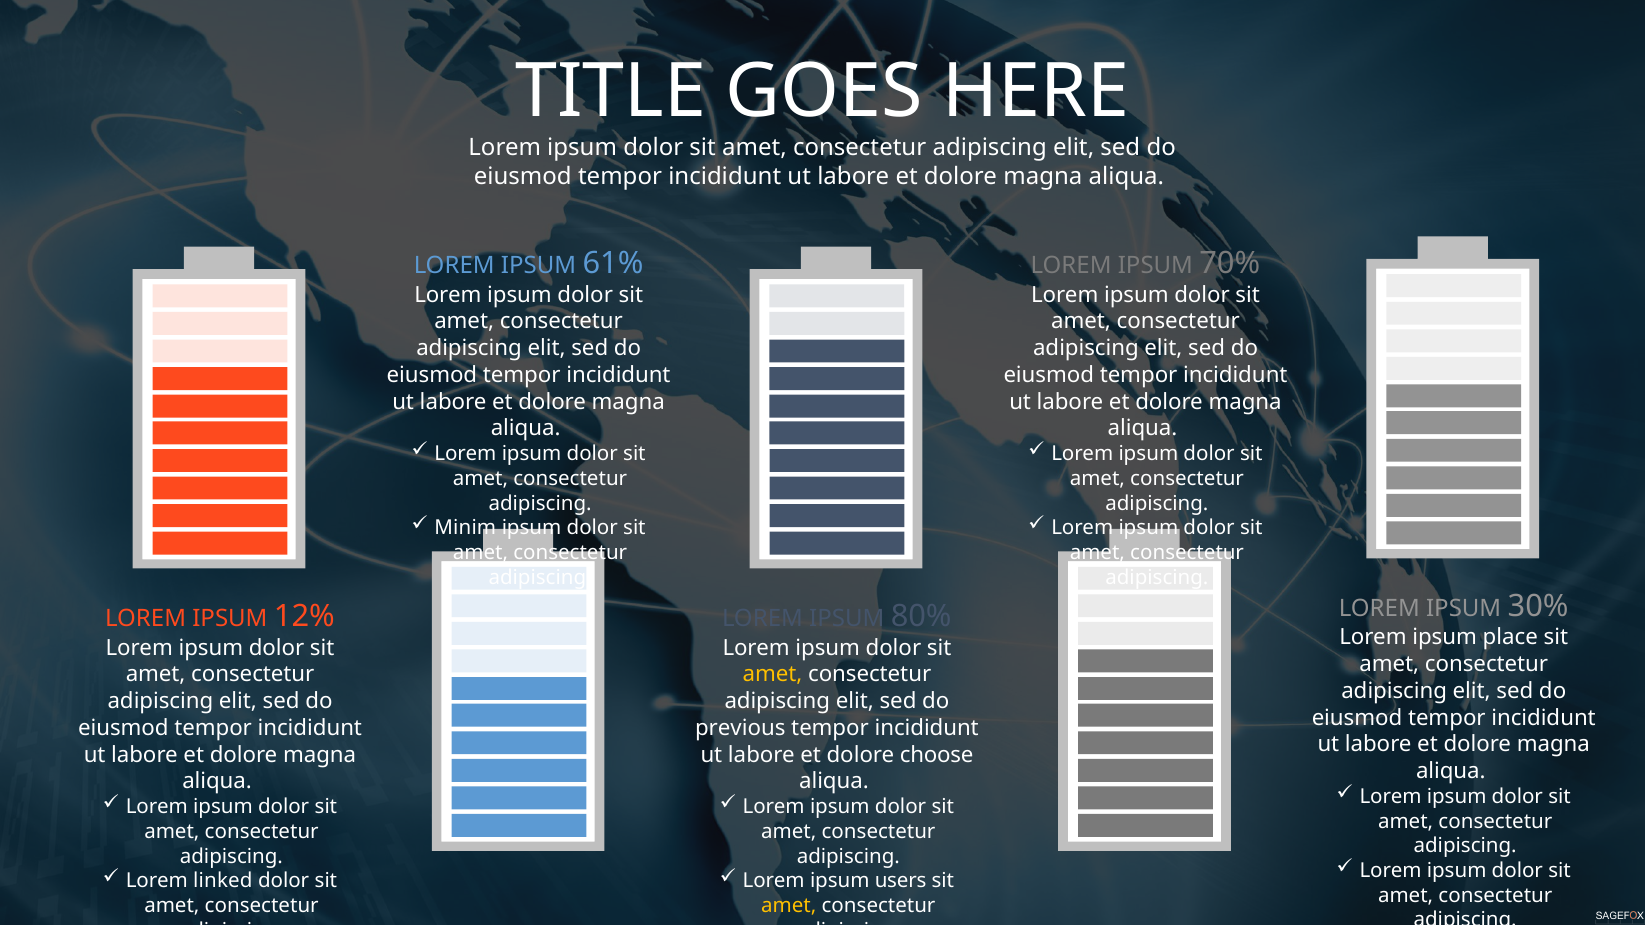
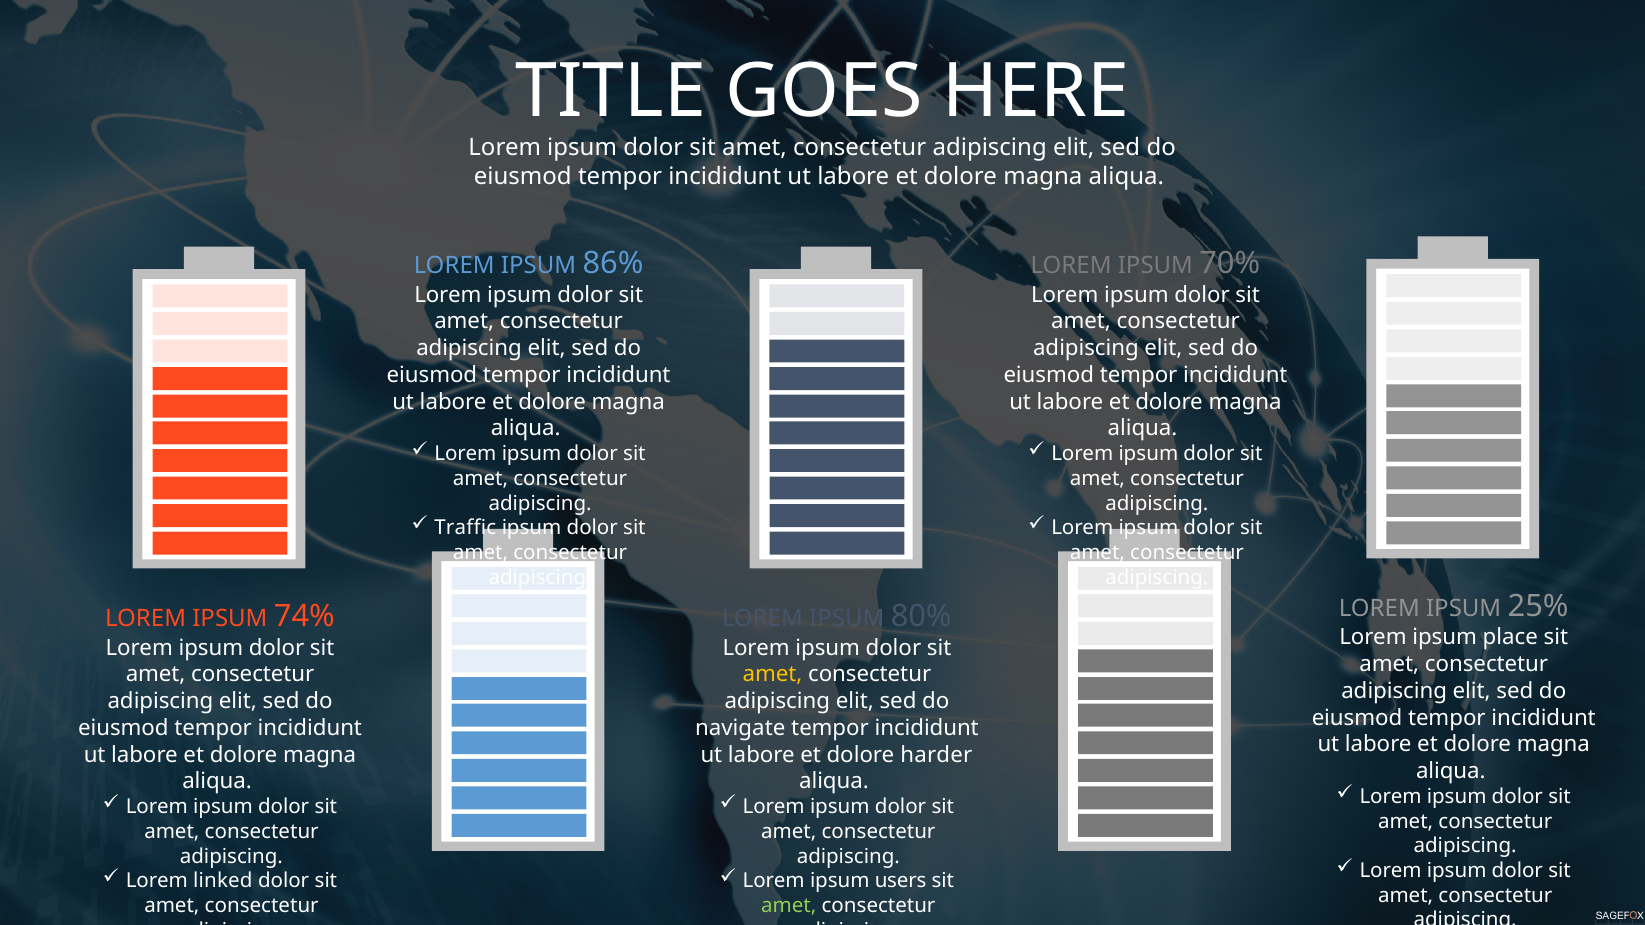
61%: 61% -> 86%
Minim: Minim -> Traffic
30%: 30% -> 25%
12%: 12% -> 74%
previous: previous -> navigate
choose: choose -> harder
amet at (789, 906) colour: yellow -> light green
